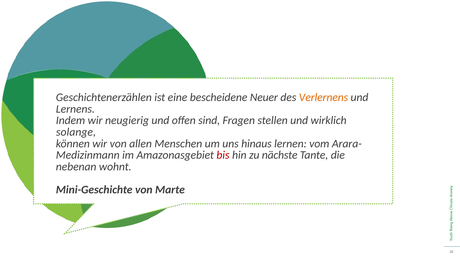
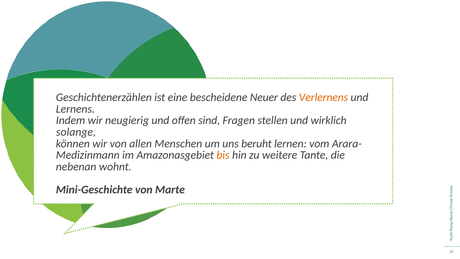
hinaus: hinaus -> beruht
bis colour: red -> orange
nächste: nächste -> weitere
